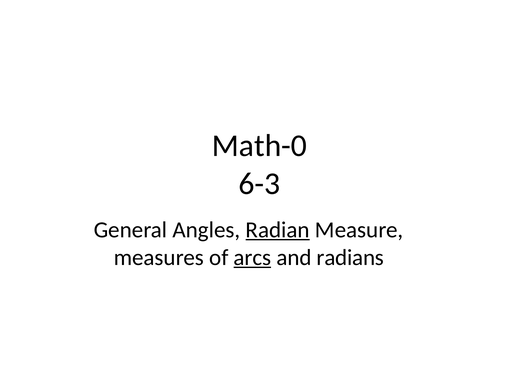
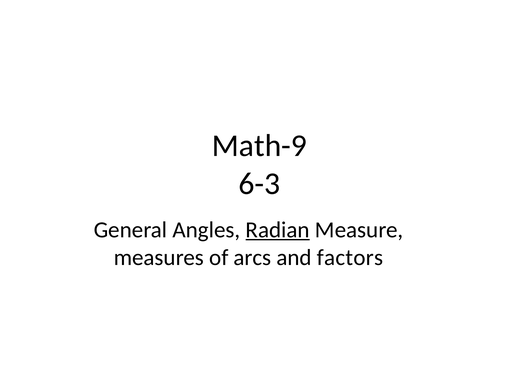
Math-0: Math-0 -> Math-9
arcs underline: present -> none
radians: radians -> factors
